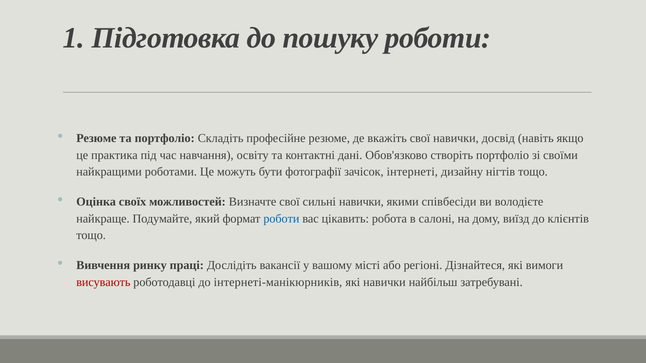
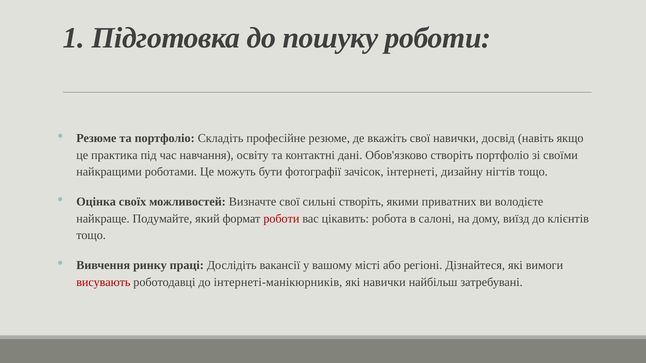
сильні навички: навички -> створіть
співбесіди: співбесіди -> приватних
роботи at (281, 219) colour: blue -> red
